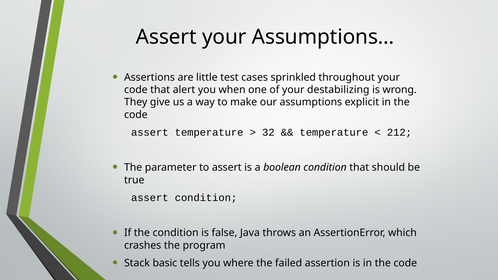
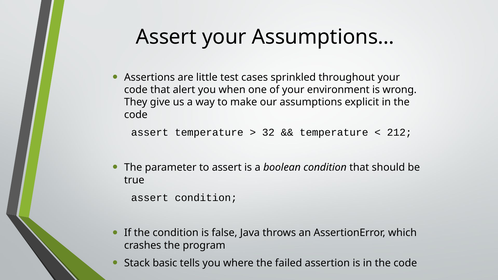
destabilizing: destabilizing -> environment
